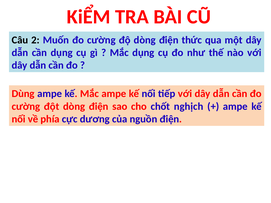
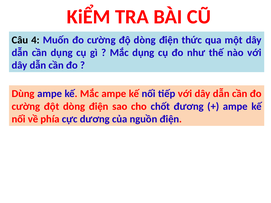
2: 2 -> 4
nghịch: nghịch -> đương
